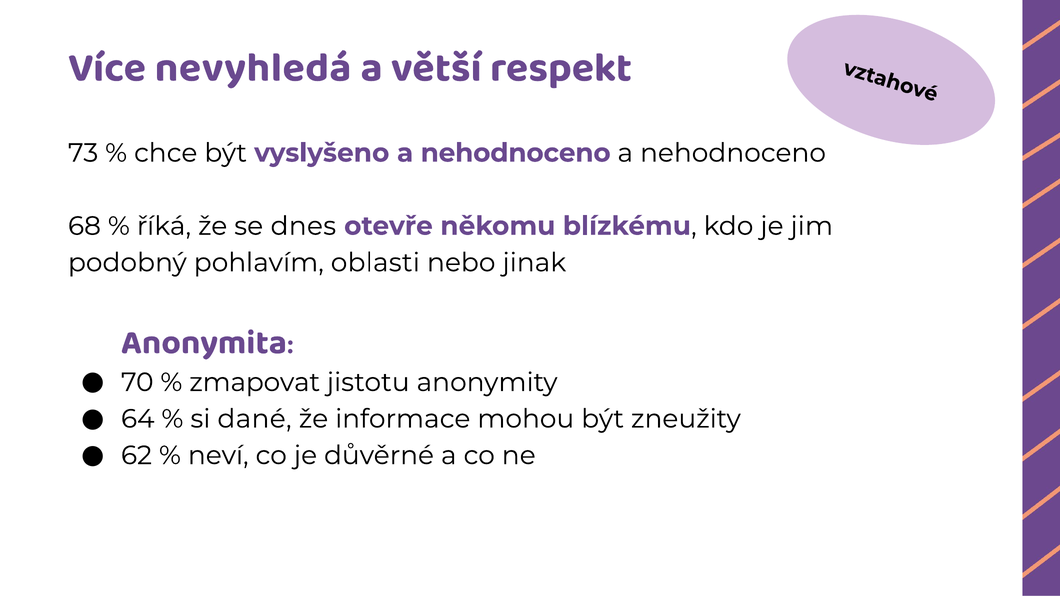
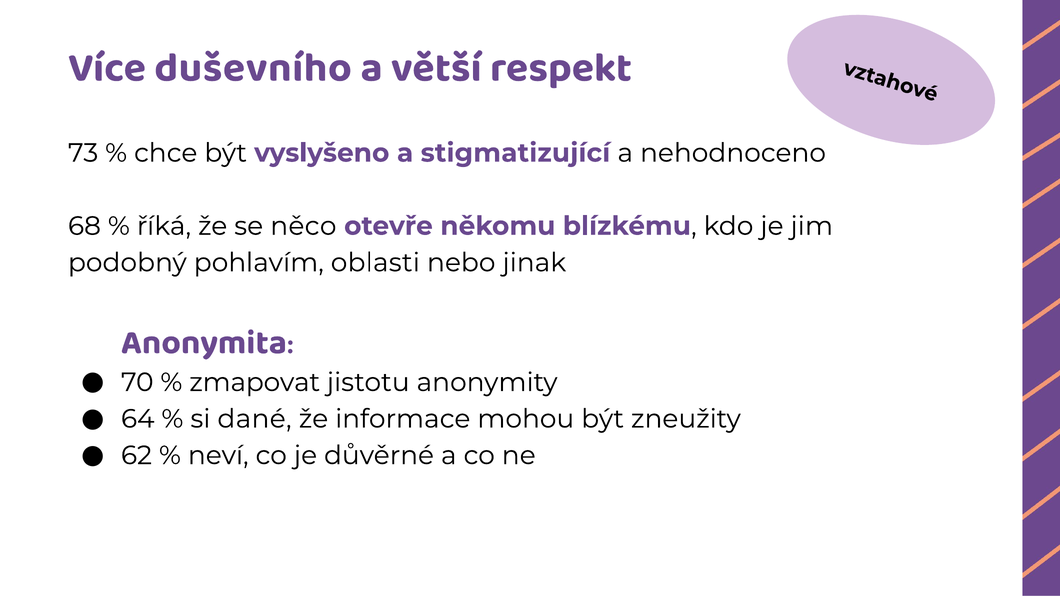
nevyhledá: nevyhledá -> duševního
vyslyšeno a nehodnoceno: nehodnoceno -> stigmatizující
dnes: dnes -> něco
